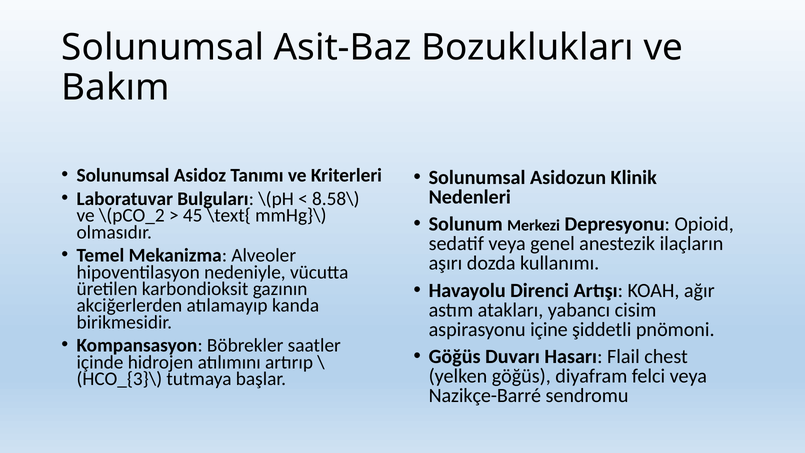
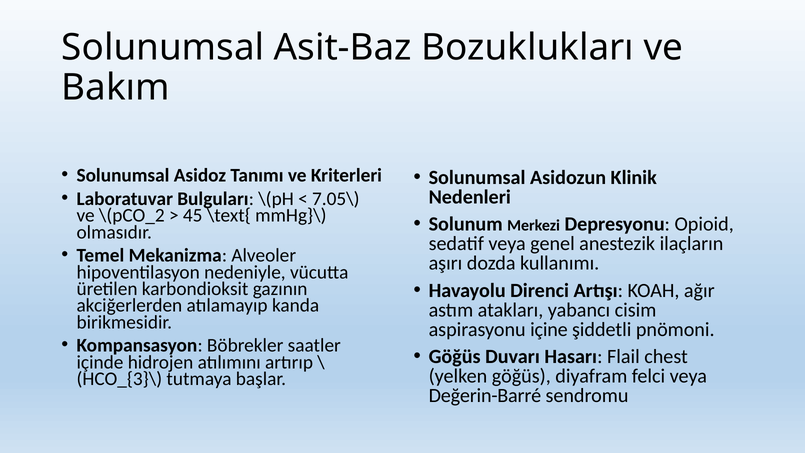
8.58\: 8.58\ -> 7.05\
Nazikçe-Barré: Nazikçe-Barré -> Değerin-Barré
